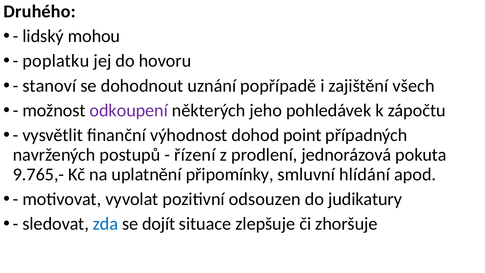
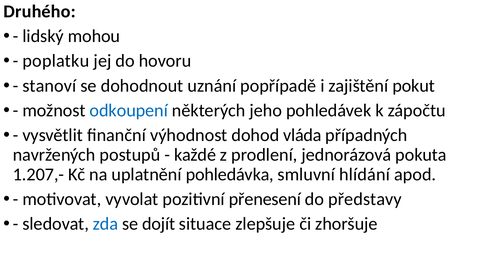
všech: všech -> pokut
odkoupení colour: purple -> blue
point: point -> vláda
řízení: řízení -> každé
9.765,-: 9.765,- -> 1.207,-
připomínky: připomínky -> pohledávka
odsouzen: odsouzen -> přenesení
judikatury: judikatury -> představy
